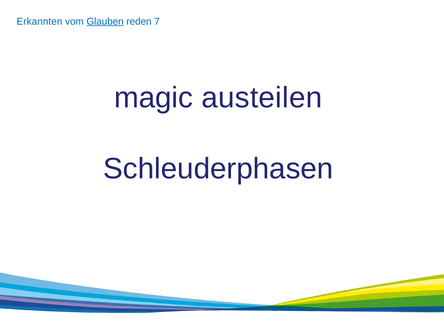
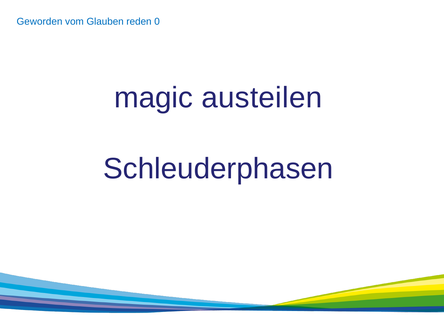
Erkannten: Erkannten -> Geworden
Glauben underline: present -> none
7: 7 -> 0
